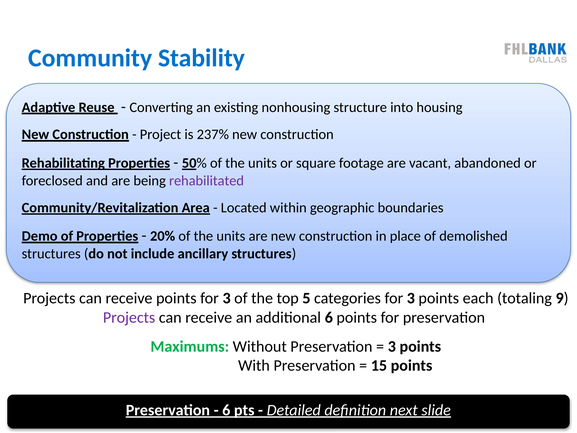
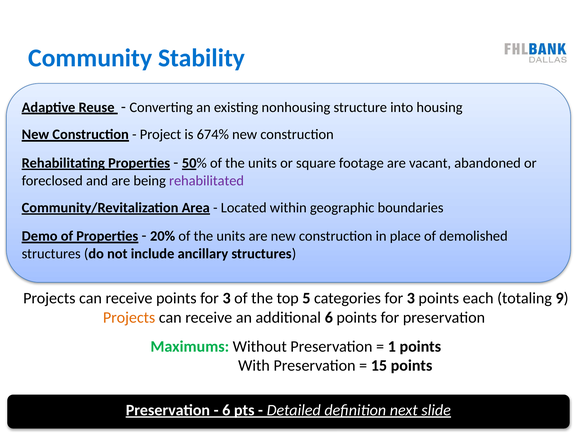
237%: 237% -> 674%
Projects at (129, 317) colour: purple -> orange
3 at (392, 346): 3 -> 1
